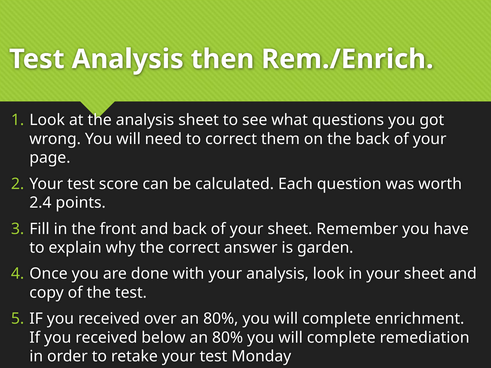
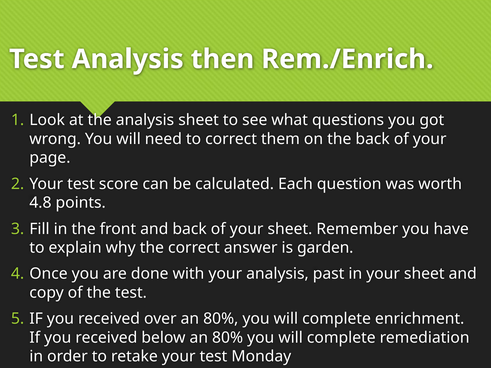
2.4: 2.4 -> 4.8
analysis look: look -> past
